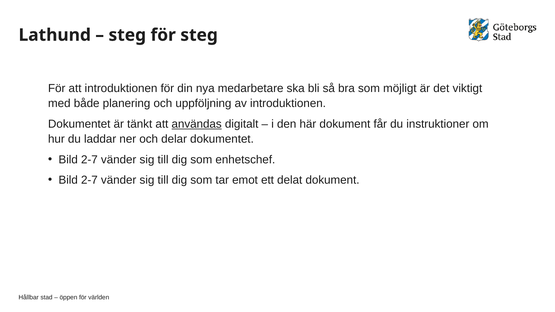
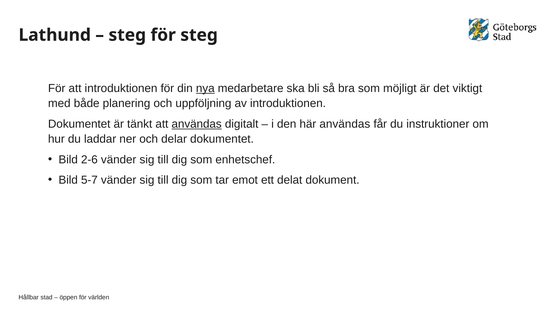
nya underline: none -> present
här dokument: dokument -> användas
2-7 at (89, 160): 2-7 -> 2-6
2-7 at (89, 180): 2-7 -> 5-7
